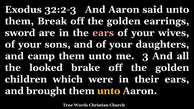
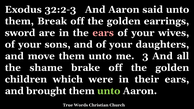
camp: camp -> move
looked: looked -> shame
unto at (109, 91) colour: yellow -> light green
